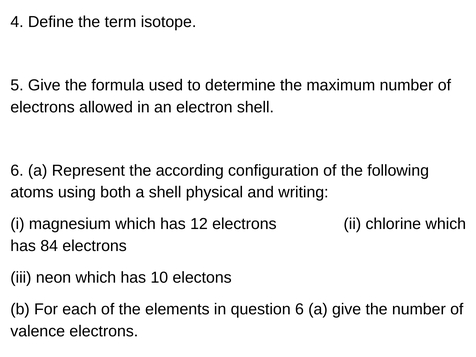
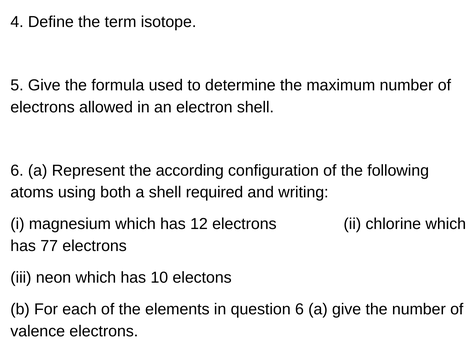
physical: physical -> required
84: 84 -> 77
